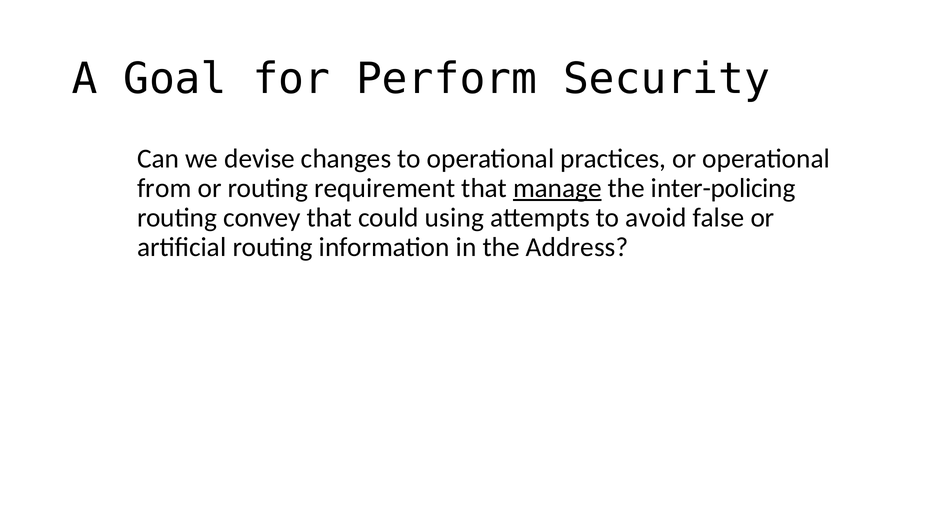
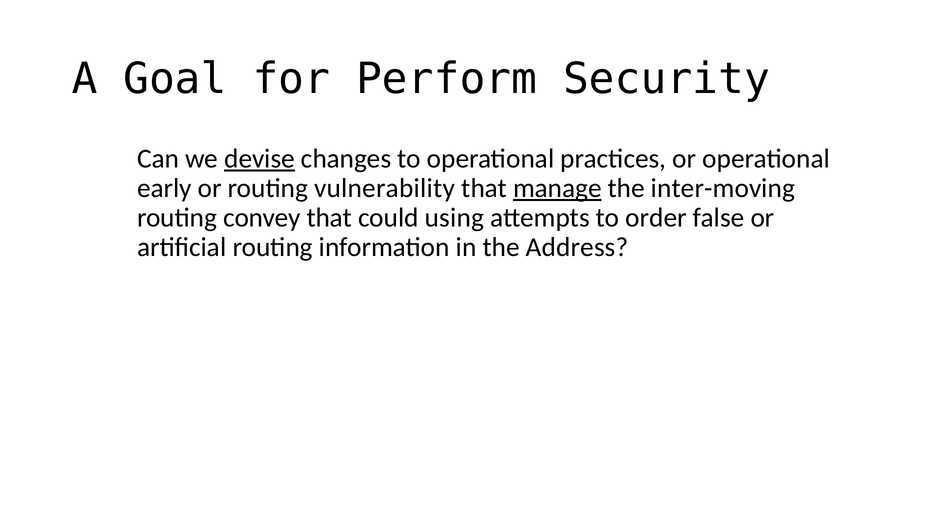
devise underline: none -> present
from: from -> early
requirement: requirement -> vulnerability
inter-policing: inter-policing -> inter-moving
avoid: avoid -> order
